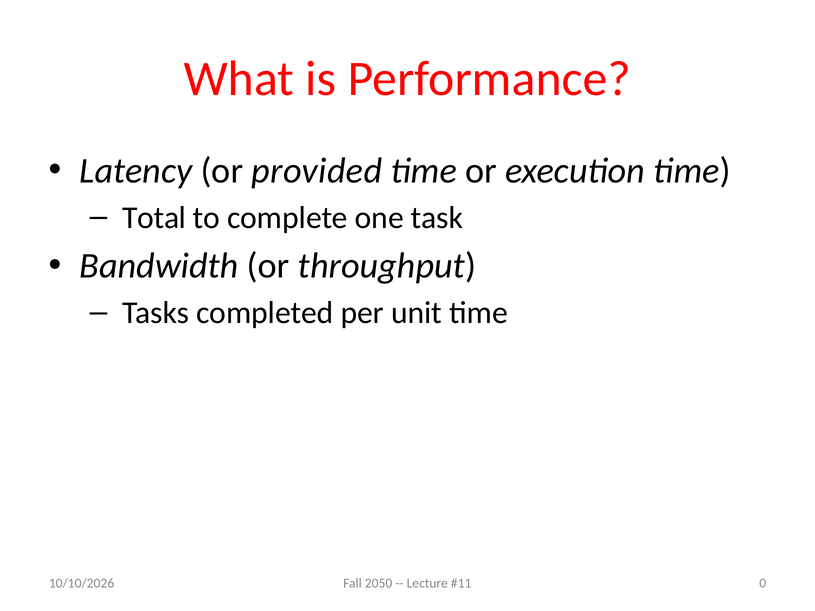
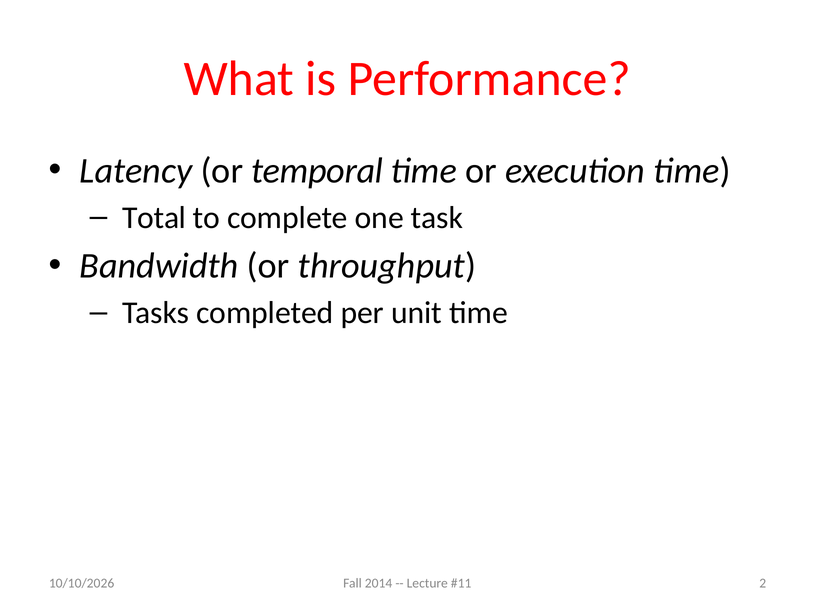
provided: provided -> temporal
2050: 2050 -> 2014
0: 0 -> 2
